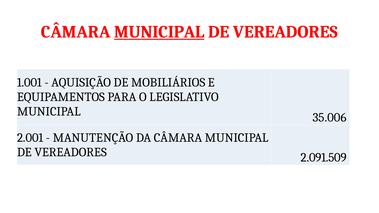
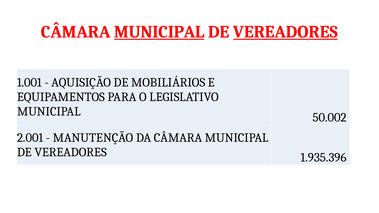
VEREADORES at (285, 32) underline: none -> present
35.006: 35.006 -> 50.002
2.091.509: 2.091.509 -> 1.935.396
